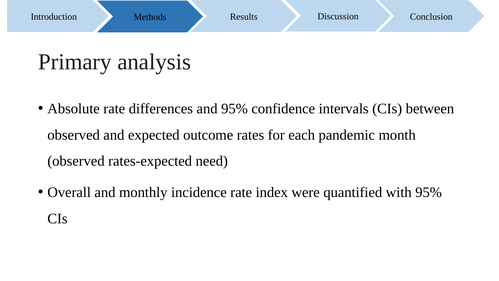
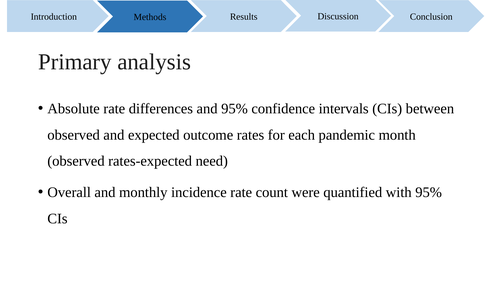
index: index -> count
